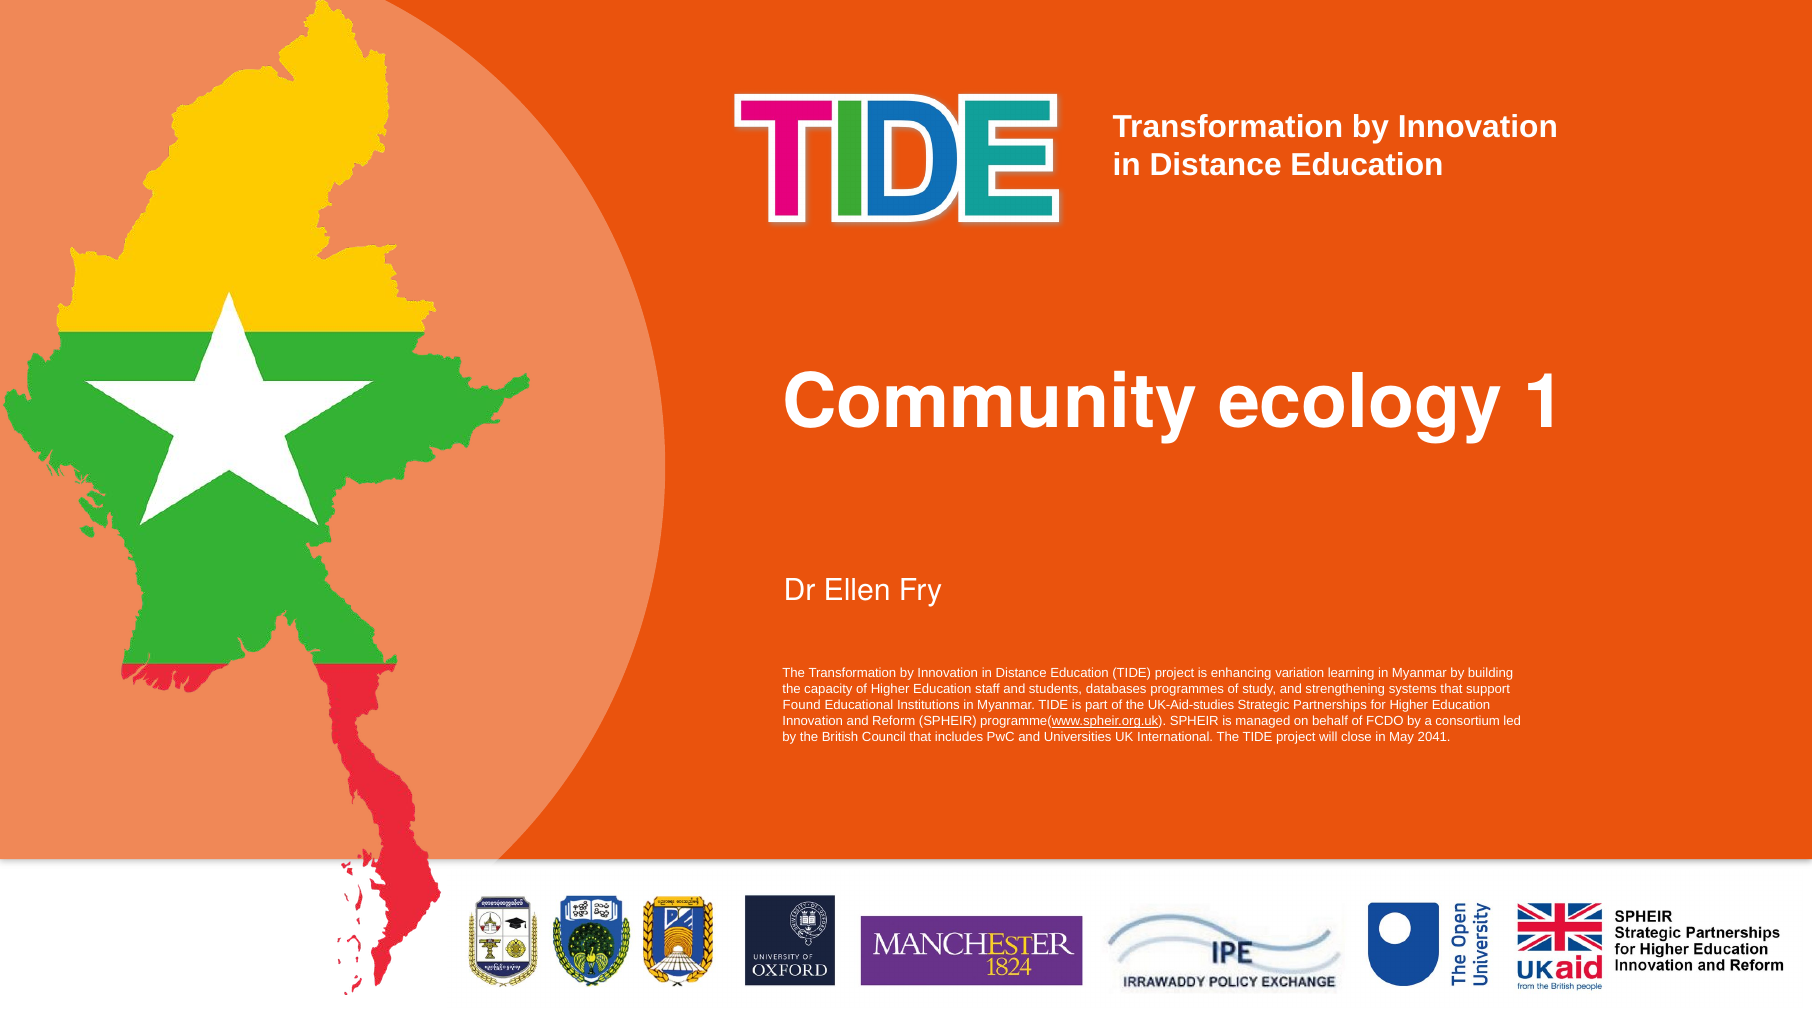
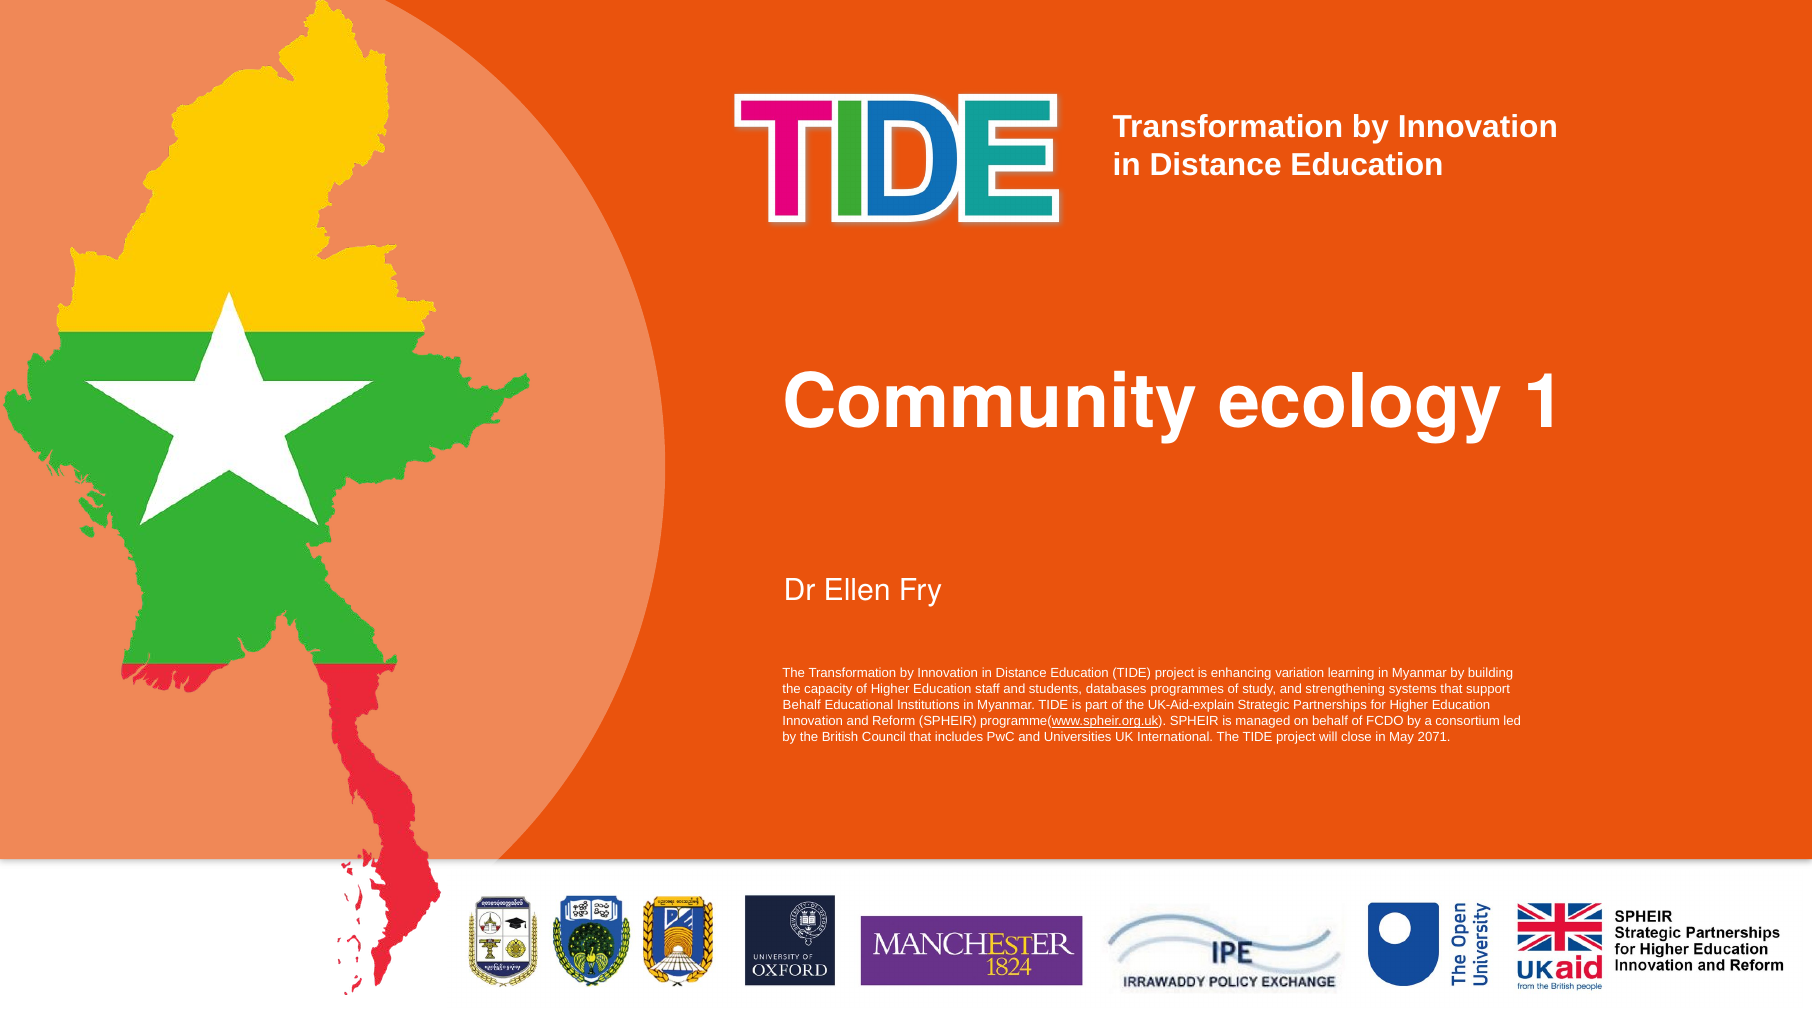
Found at (802, 705): Found -> Behalf
UK-Aid-studies: UK-Aid-studies -> UK-Aid-explain
2041: 2041 -> 2071
